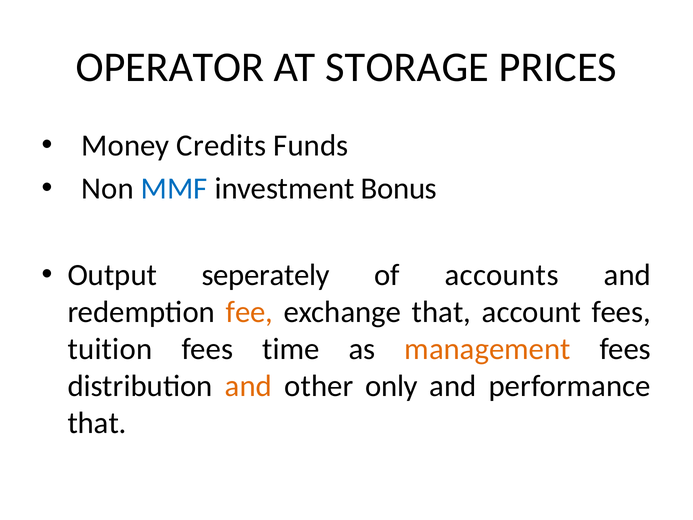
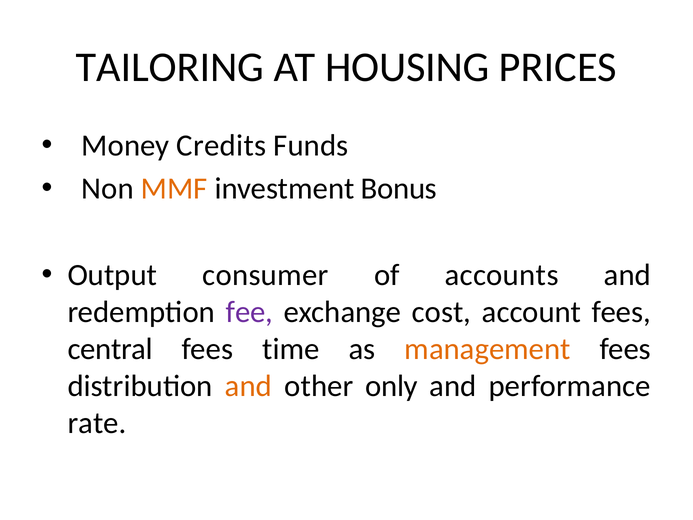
OPERATOR: OPERATOR -> TAILORING
STORAGE: STORAGE -> HOUSING
MMF colour: blue -> orange
seperately: seperately -> consumer
fee colour: orange -> purple
exchange that: that -> cost
tuition: tuition -> central
that at (97, 423): that -> rate
